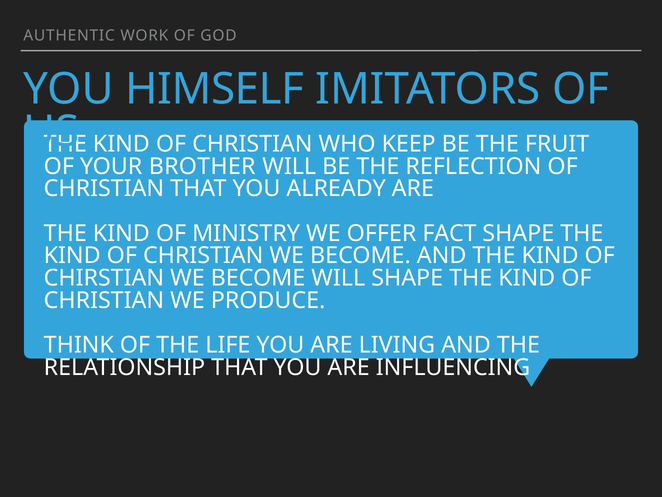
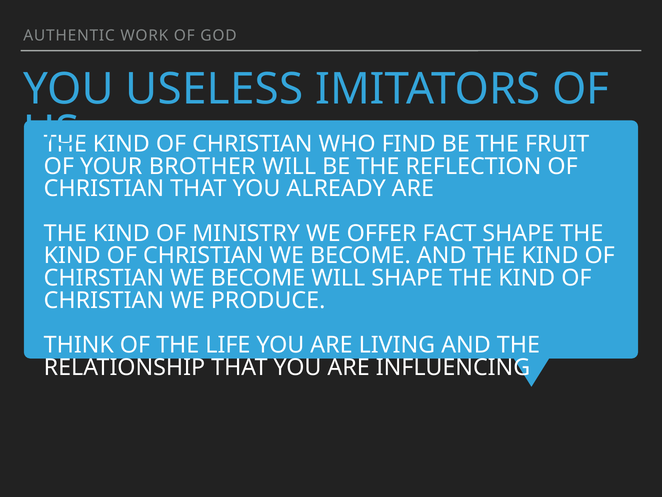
HIMSELF: HIMSELF -> USELESS
KEEP: KEEP -> FIND
